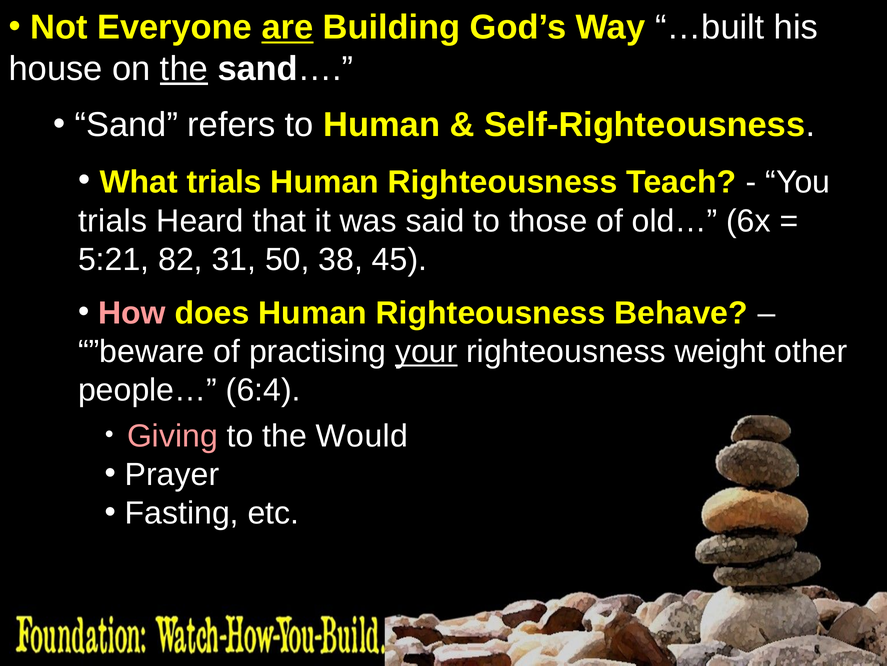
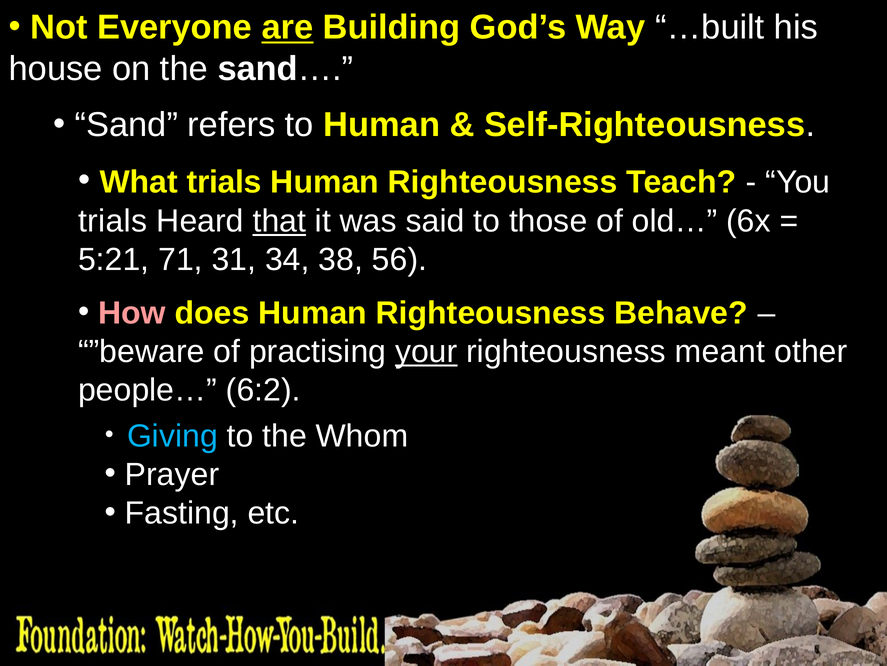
the at (184, 69) underline: present -> none
that underline: none -> present
82: 82 -> 71
50: 50 -> 34
45: 45 -> 56
weight: weight -> meant
6:4: 6:4 -> 6:2
Giving colour: pink -> light blue
Would: Would -> Whom
